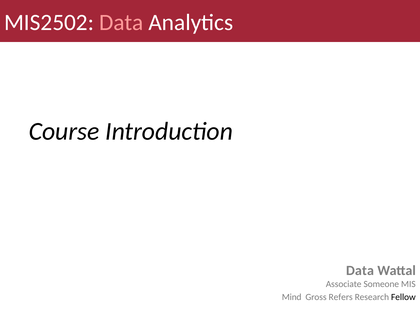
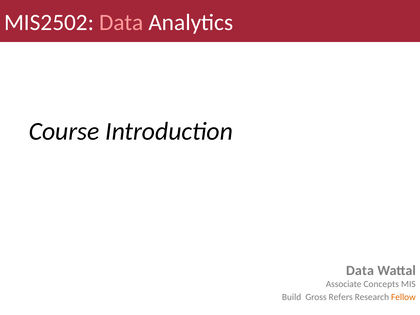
Someone: Someone -> Concepts
Mind: Mind -> Build
Fellow colour: black -> orange
